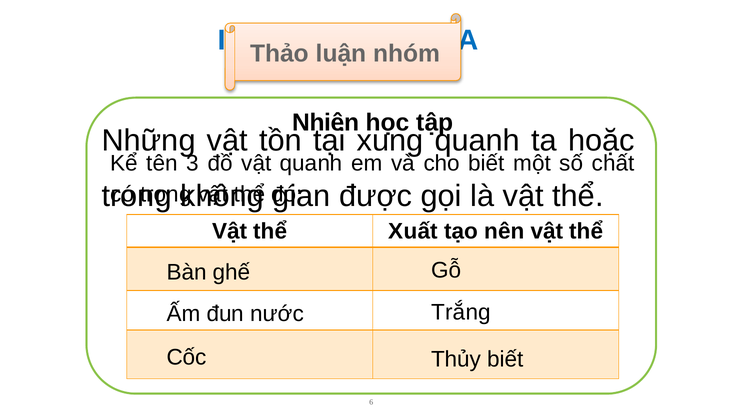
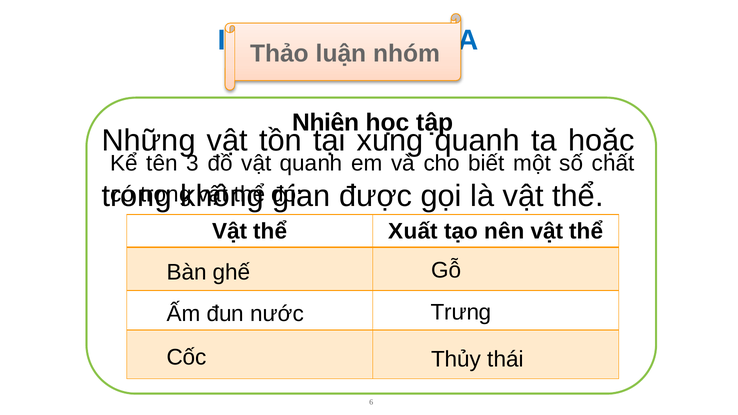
Trắng: Trắng -> Trưng
Thủy biết: biết -> thái
